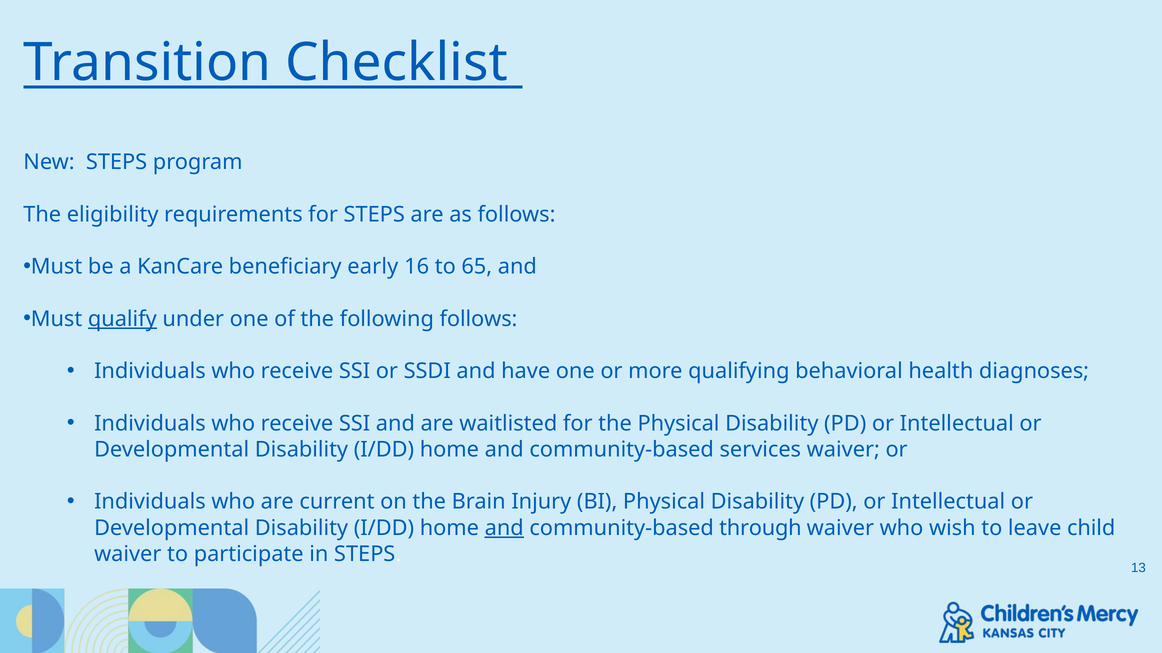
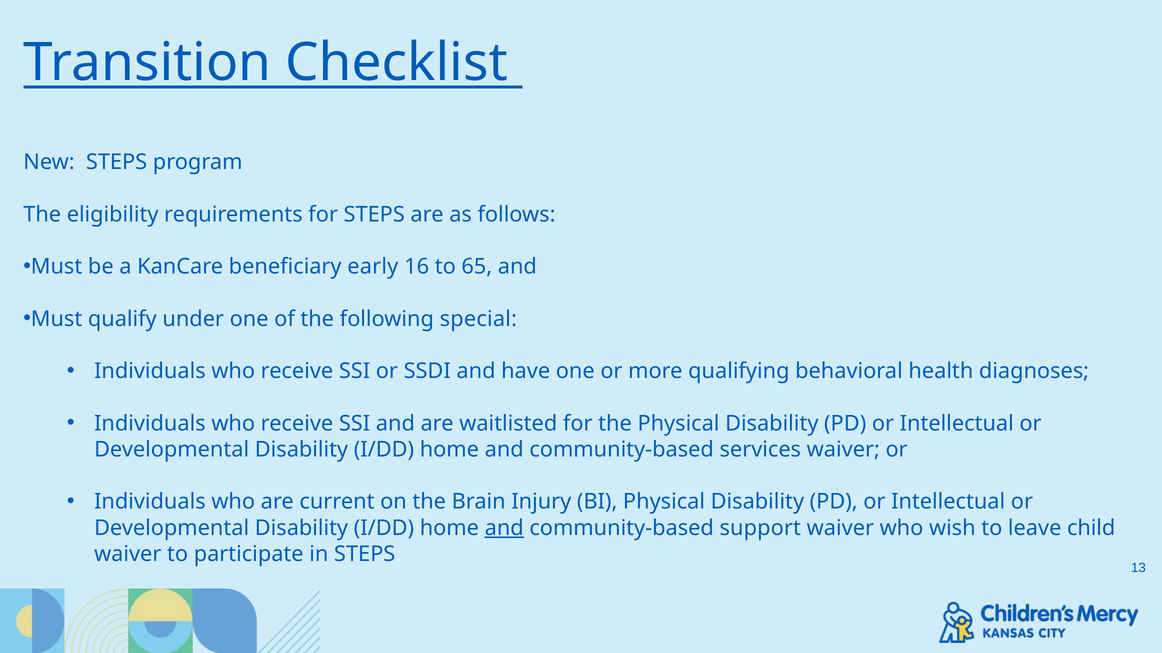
qualify underline: present -> none
following follows: follows -> special
through: through -> support
